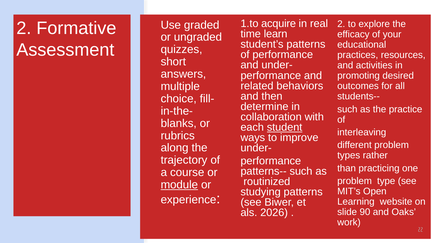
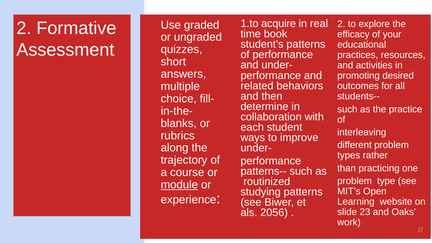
learn: learn -> book
student underline: present -> none
90: 90 -> 23
2026: 2026 -> 2056
